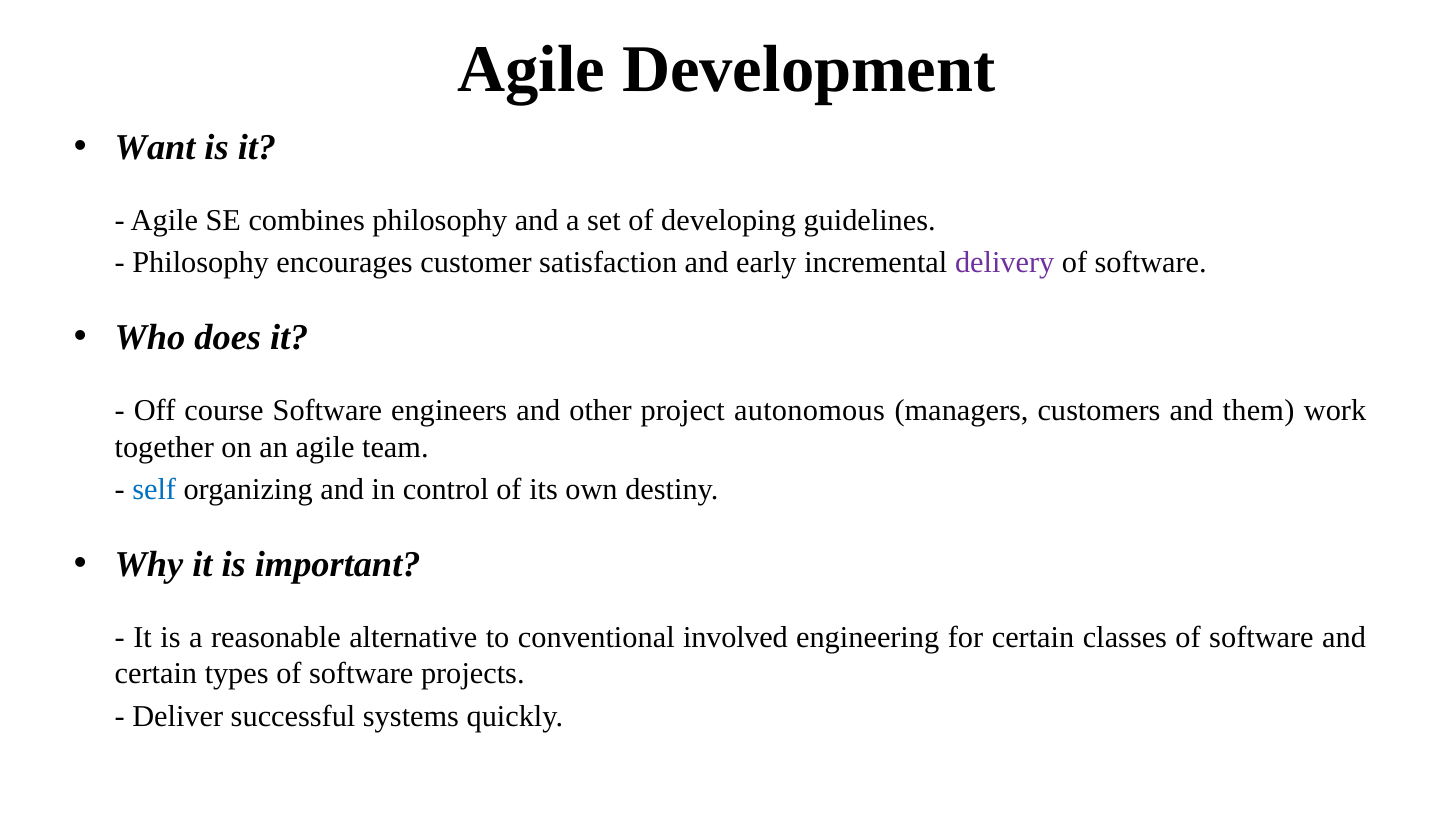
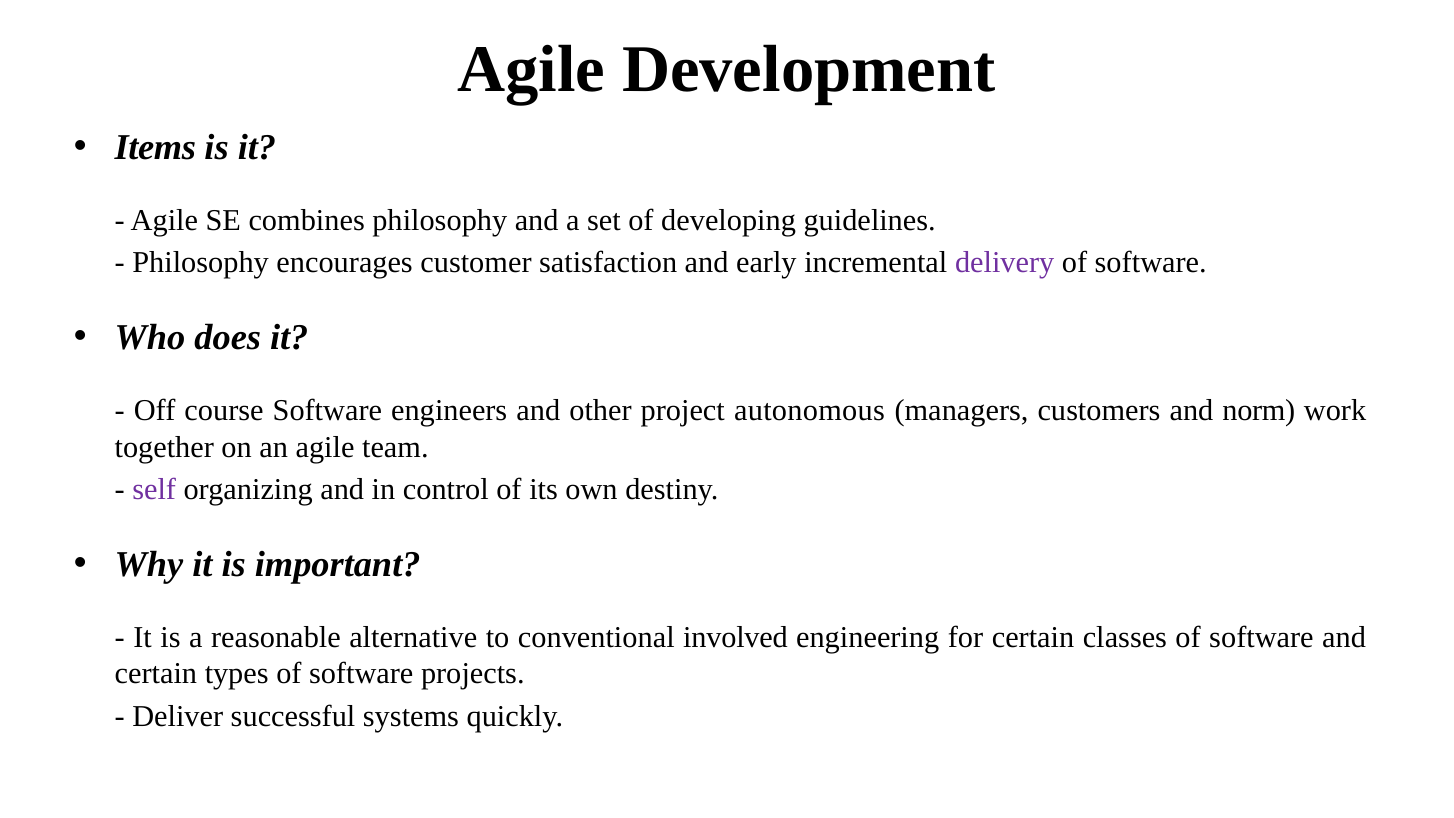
Want: Want -> Items
them: them -> norm
self colour: blue -> purple
